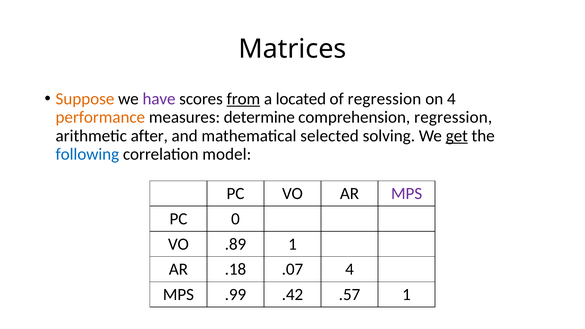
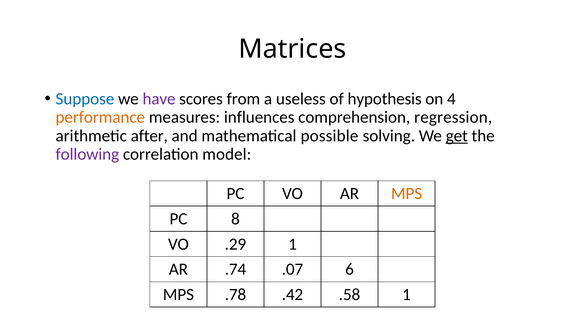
Suppose colour: orange -> blue
from underline: present -> none
located: located -> useless
of regression: regression -> hypothesis
determine: determine -> influences
selected: selected -> possible
following colour: blue -> purple
MPS at (407, 194) colour: purple -> orange
0: 0 -> 8
.89: .89 -> .29
.18: .18 -> .74
.07 4: 4 -> 6
.99: .99 -> .78
.57: .57 -> .58
